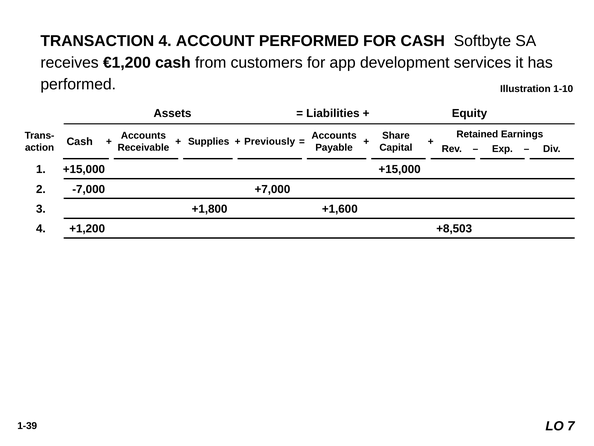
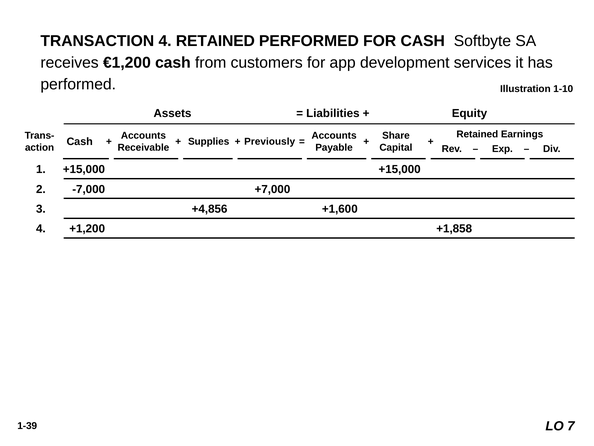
4 ACCOUNT: ACCOUNT -> RETAINED
+1,800: +1,800 -> +4,856
+8,503: +8,503 -> +1,858
